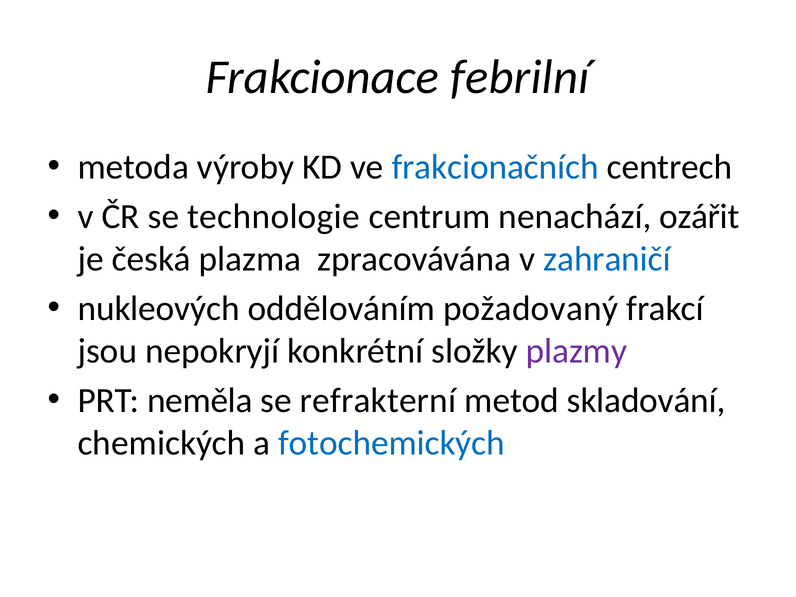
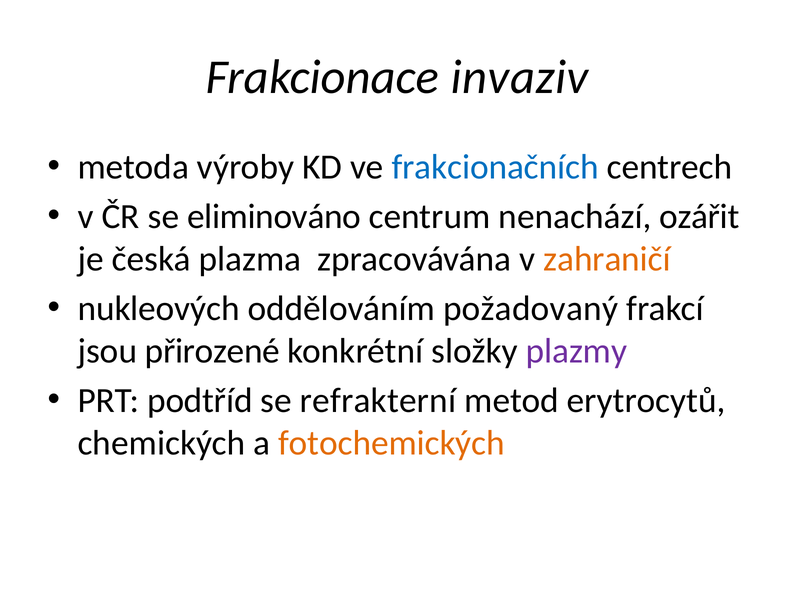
febrilní: febrilní -> invaziv
technologie: technologie -> eliminováno
zahraničí colour: blue -> orange
nepokryjí: nepokryjí -> přirozené
neměla: neměla -> podtříd
skladování: skladování -> erytrocytů
fotochemických colour: blue -> orange
